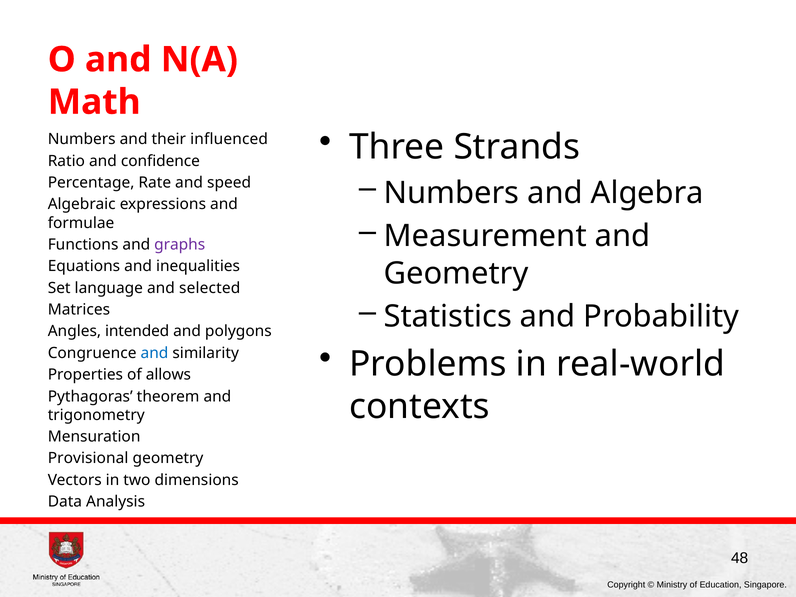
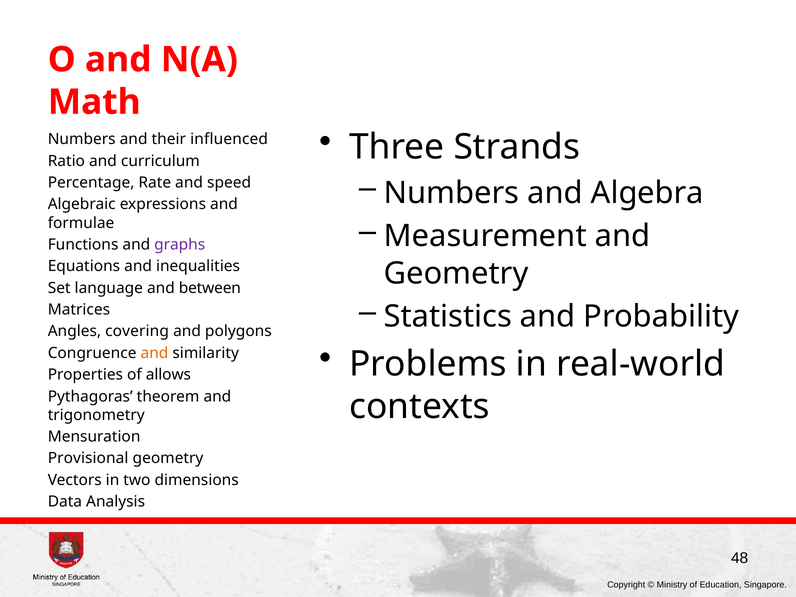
confidence: confidence -> curriculum
selected: selected -> between
intended: intended -> covering
and at (154, 353) colour: blue -> orange
